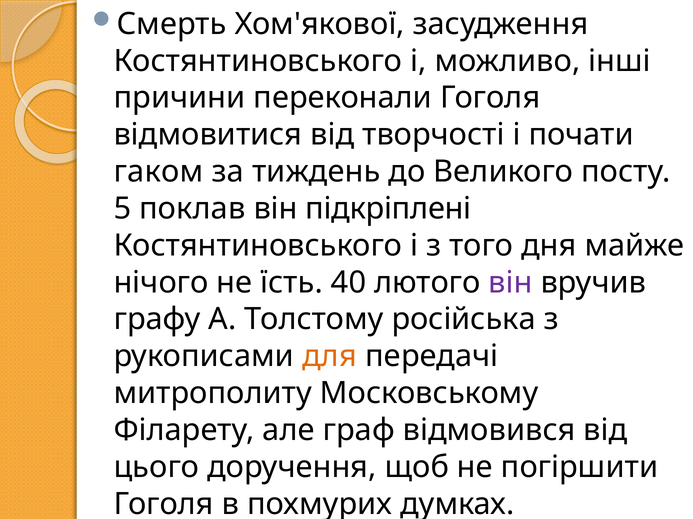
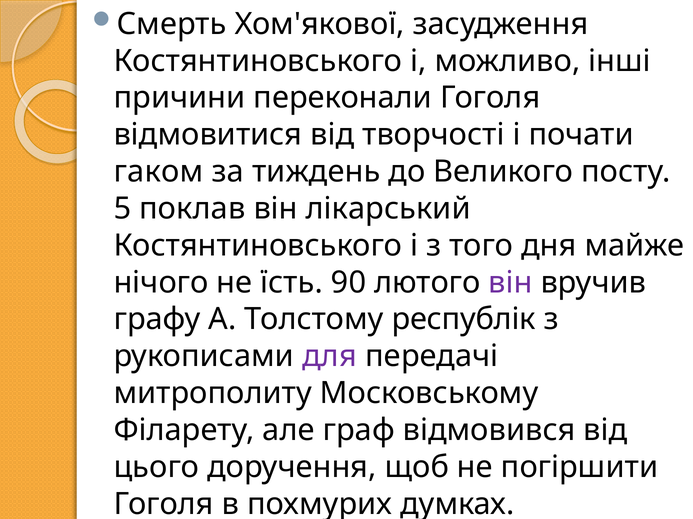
підкріплені: підкріплені -> лікарський
40: 40 -> 90
російська: російська -> республік
для colour: orange -> purple
